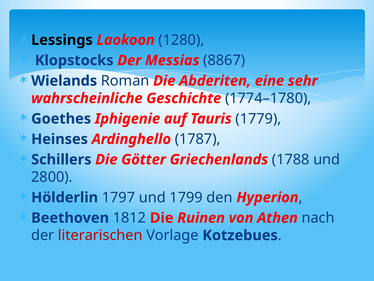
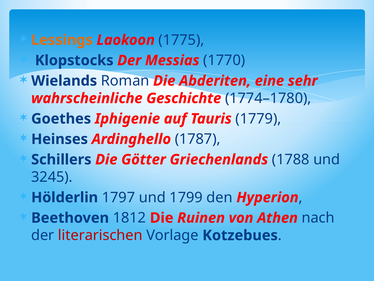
Lessings colour: black -> orange
1280: 1280 -> 1775
8867: 8867 -> 1770
2800: 2800 -> 3245
